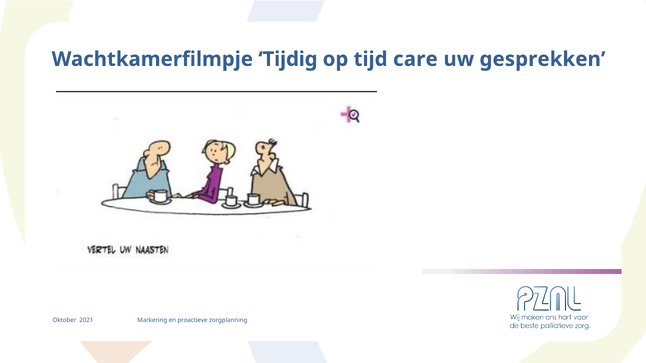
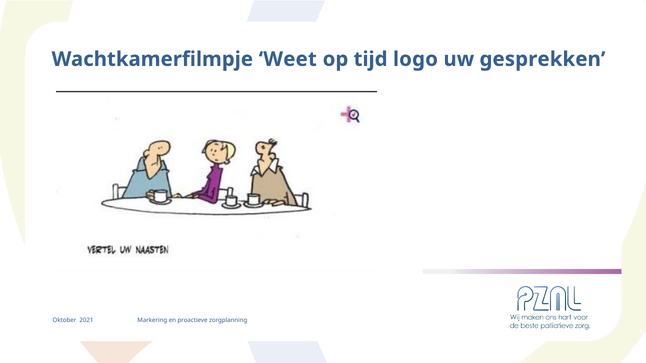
Tijdig: Tijdig -> Weet
care: care -> logo
